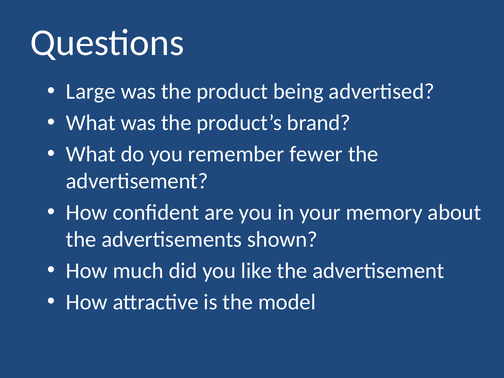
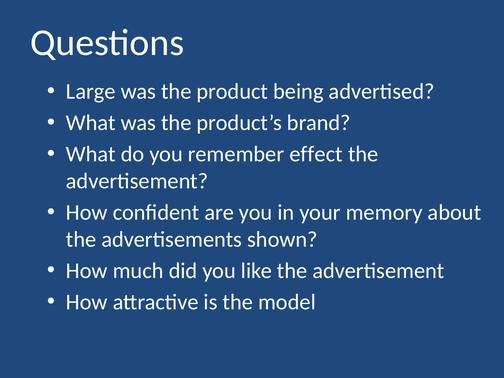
fewer: fewer -> effect
